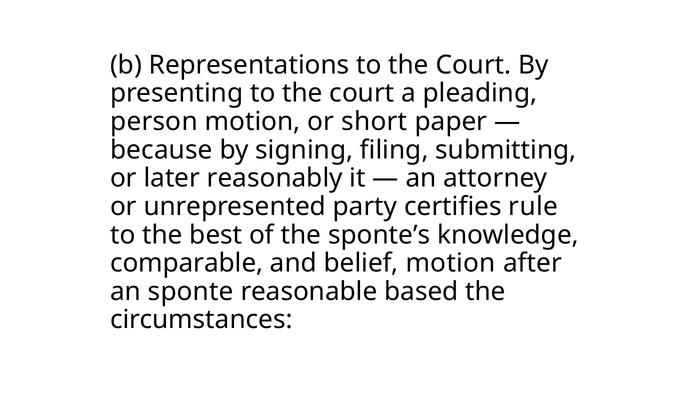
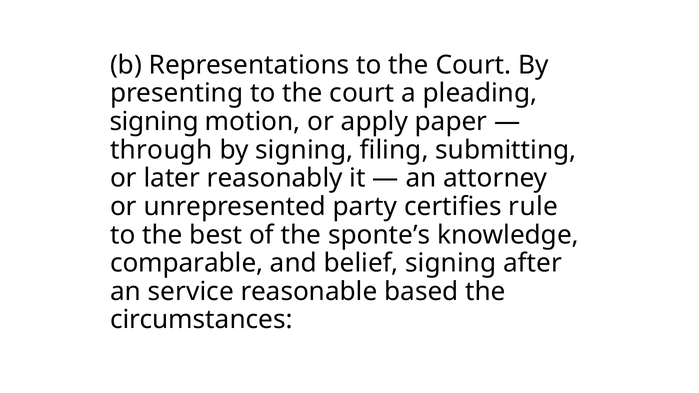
person at (154, 122): person -> signing
short: short -> apply
because: because -> through
belief motion: motion -> signing
sponte: sponte -> service
